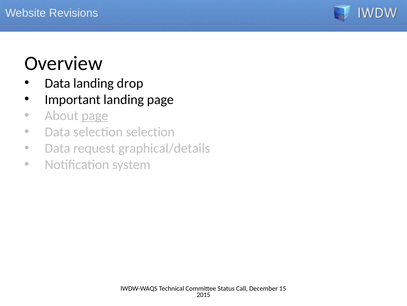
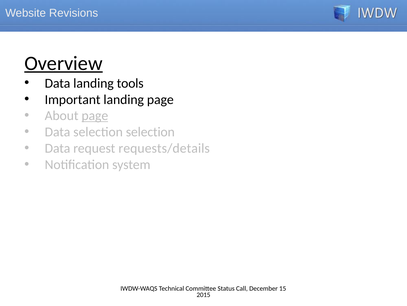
Overview underline: none -> present
drop: drop -> tools
graphical/details: graphical/details -> requests/details
